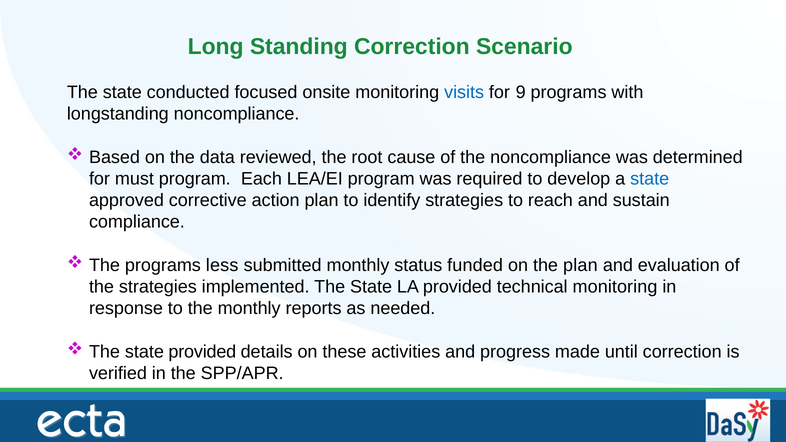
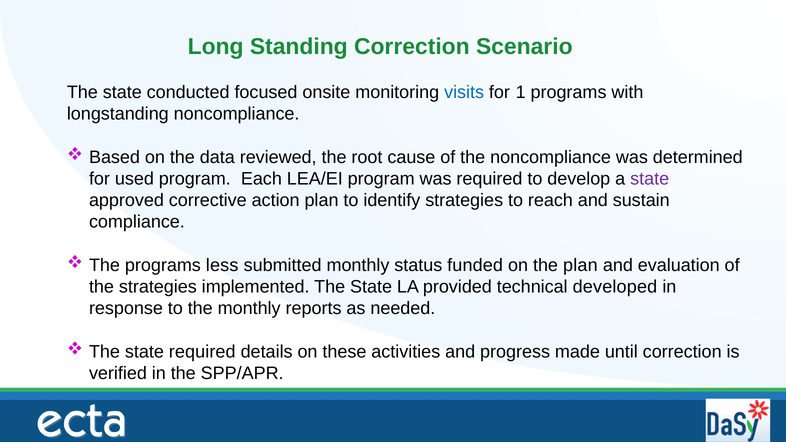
9: 9 -> 1
must: must -> used
state at (650, 179) colour: blue -> purple
technical monitoring: monitoring -> developed
state provided: provided -> required
